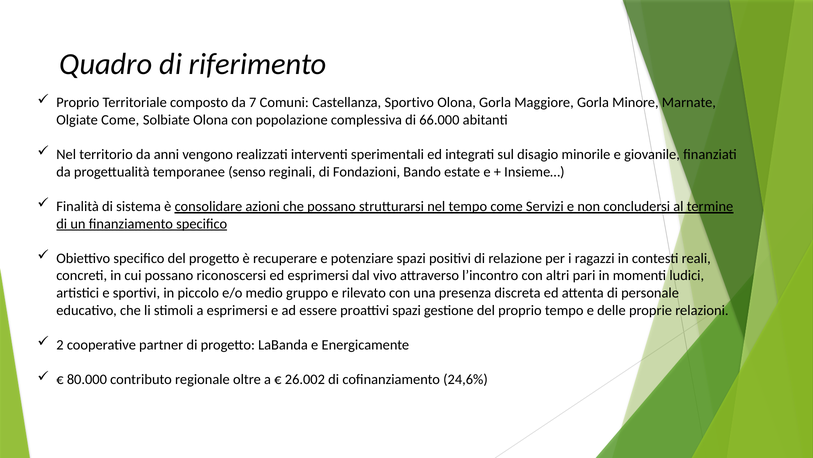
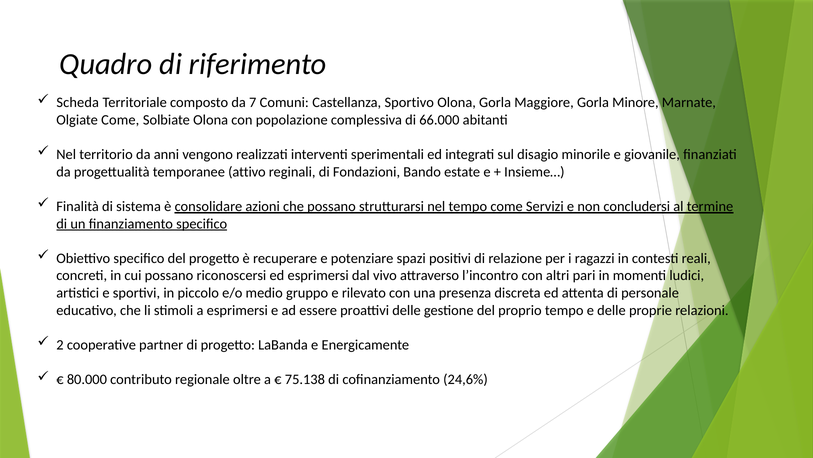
Proprio at (78, 102): Proprio -> Scheda
senso: senso -> attivo
proattivi spazi: spazi -> delle
26.002: 26.002 -> 75.138
